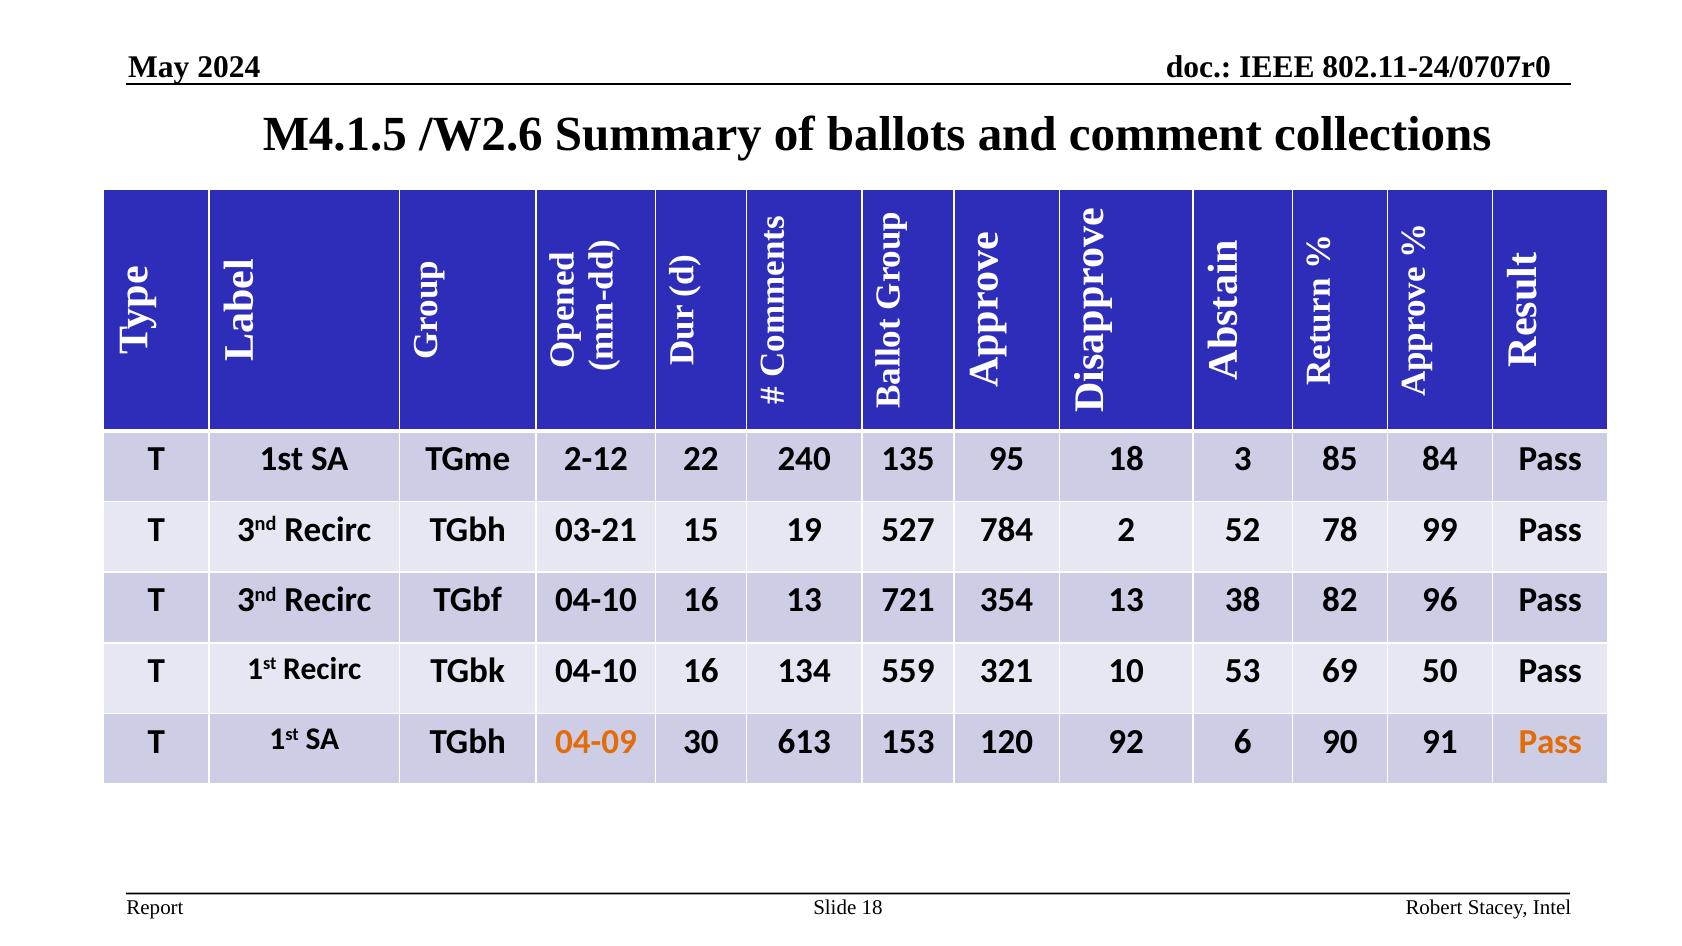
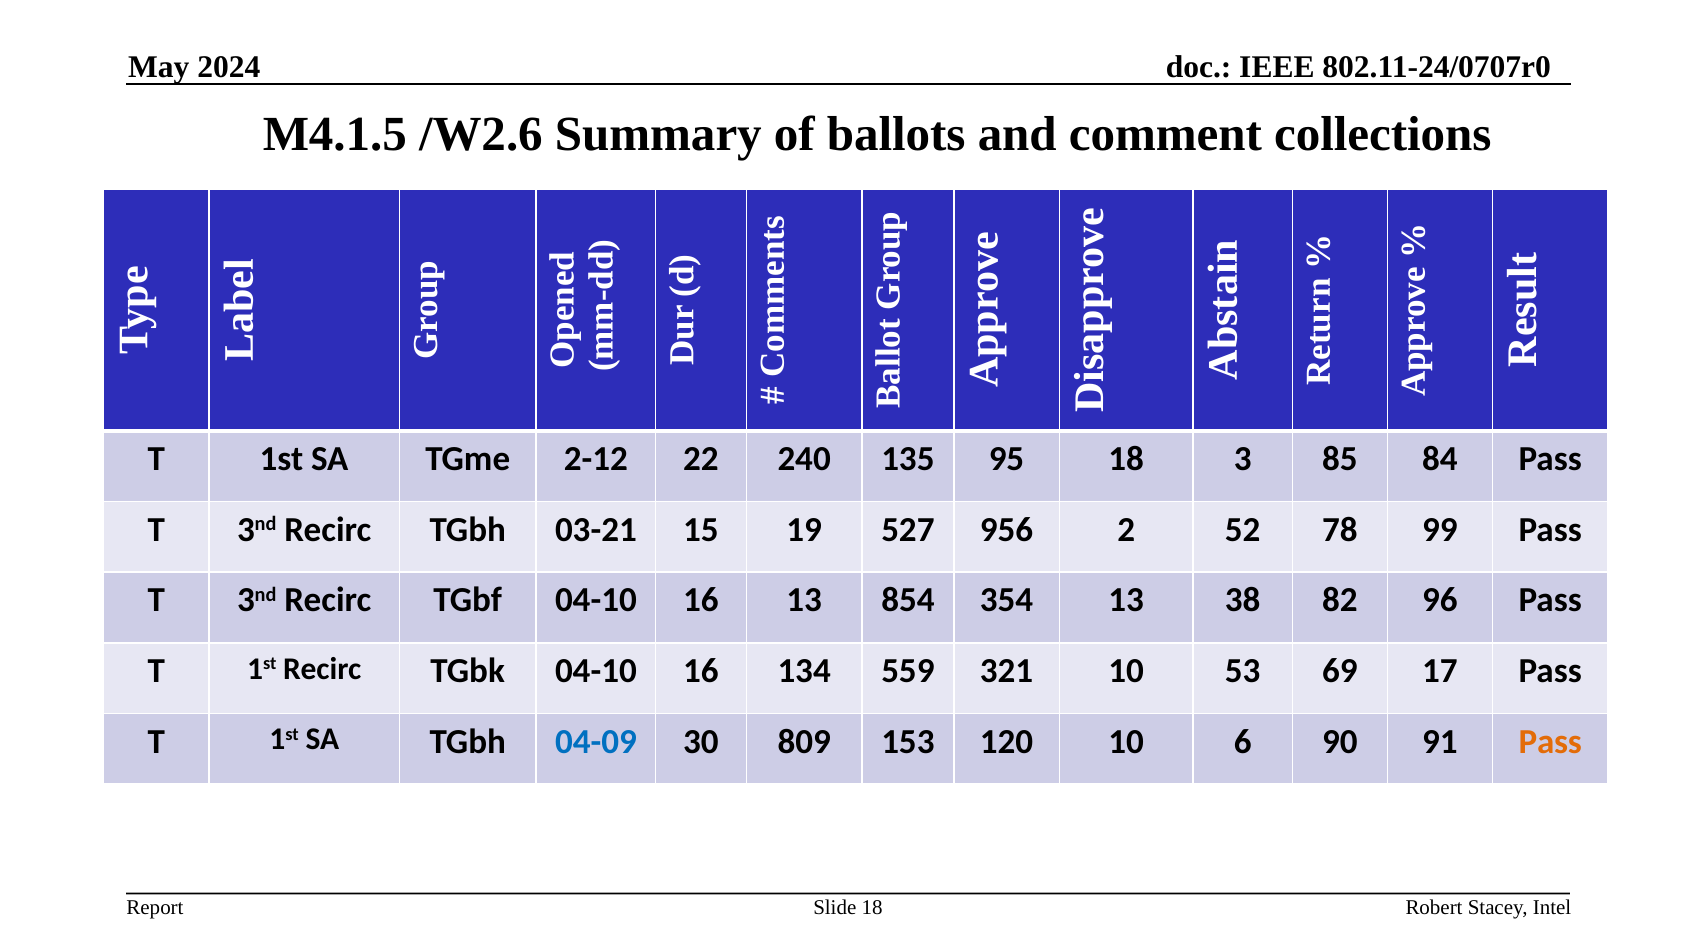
784: 784 -> 956
721: 721 -> 854
50: 50 -> 17
04-09 colour: orange -> blue
613: 613 -> 809
120 92: 92 -> 10
